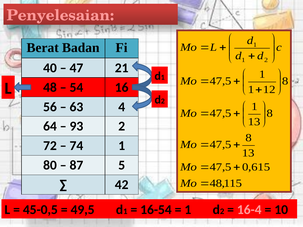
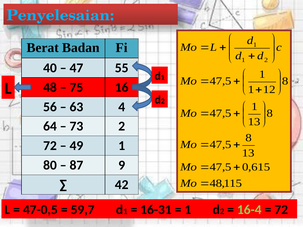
Penyelesaian colour: pink -> light blue
21: 21 -> 55
54: 54 -> 75
93: 93 -> 73
74: 74 -> 49
87 5: 5 -> 9
45-0,5: 45-0,5 -> 47-0,5
49,5: 49,5 -> 59,7
16-54: 16-54 -> 16-31
16-4 colour: pink -> light green
10 at (281, 210): 10 -> 72
